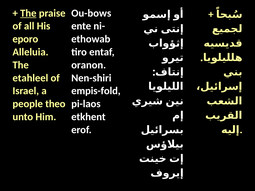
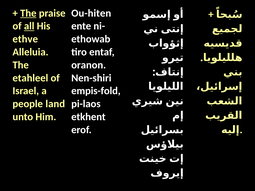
Ou-bows: Ou-bows -> Ou-hiten
all underline: none -> present
eporo: eporo -> ethve
theo: theo -> land
